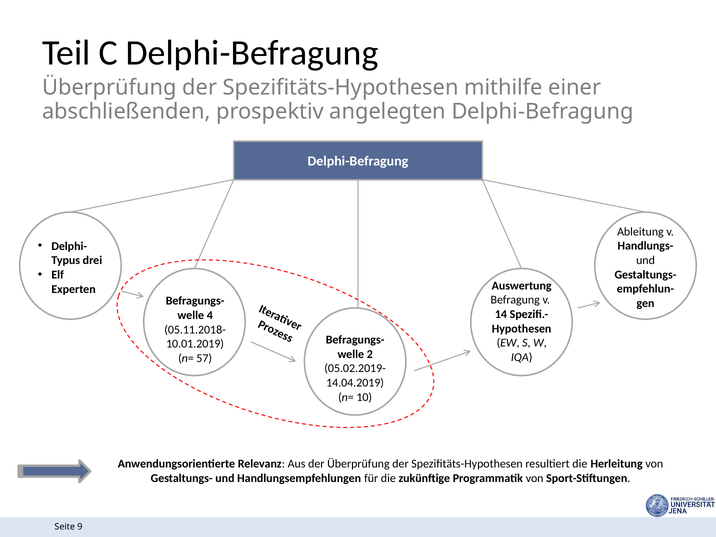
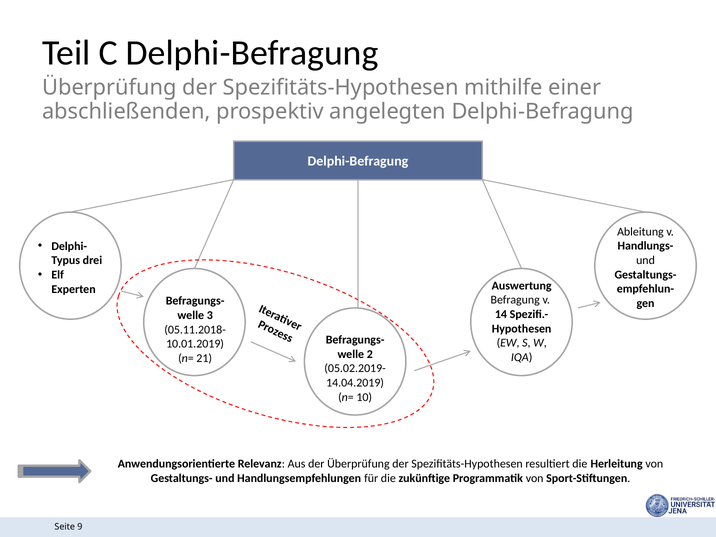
4: 4 -> 3
57: 57 -> 21
